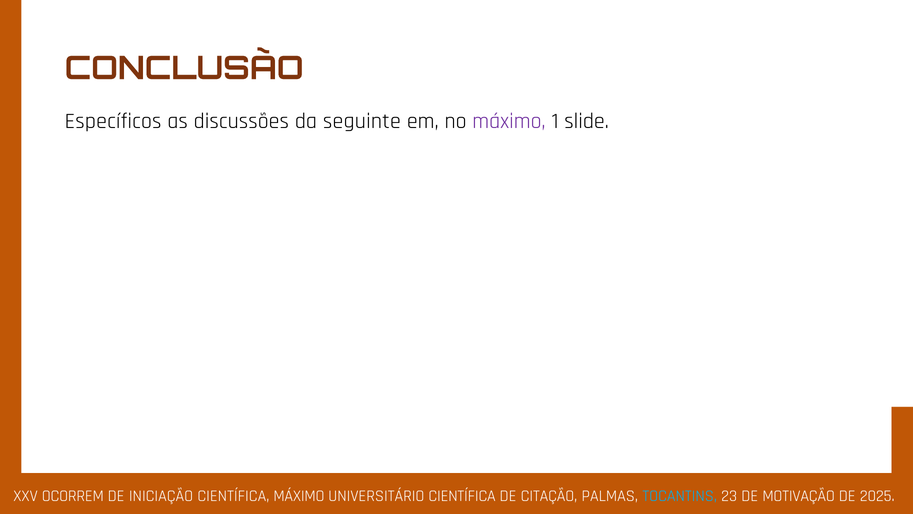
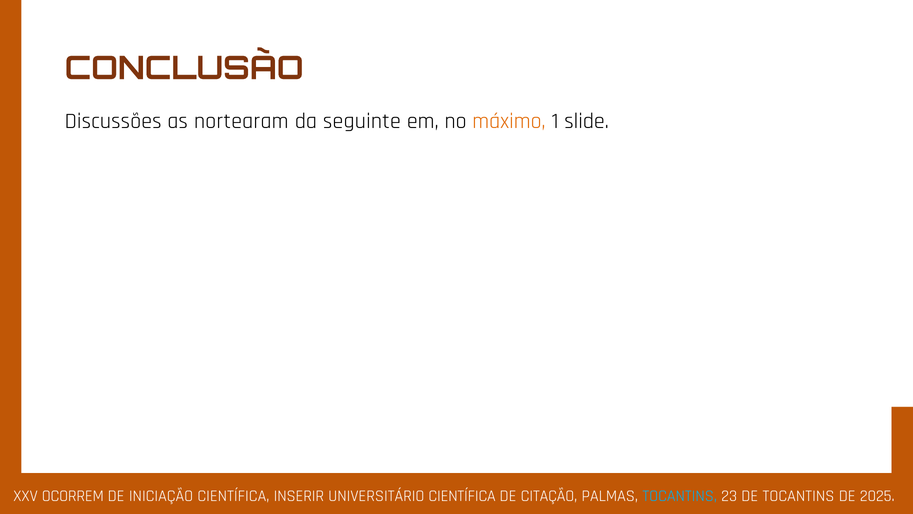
Específicos: Específicos -> Discussões
discussões: discussões -> nortearam
máximo at (509, 121) colour: purple -> orange
CIENTÍFICA MÁXIMO: MÁXIMO -> INSERIR
DE MOTIVAÇÃO: MOTIVAÇÃO -> TOCANTINS
